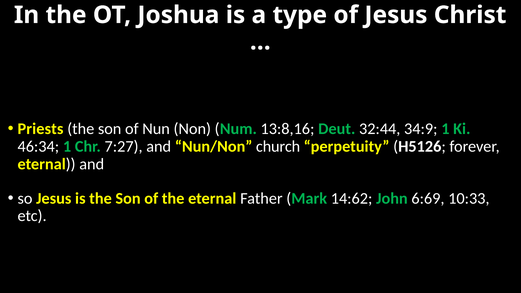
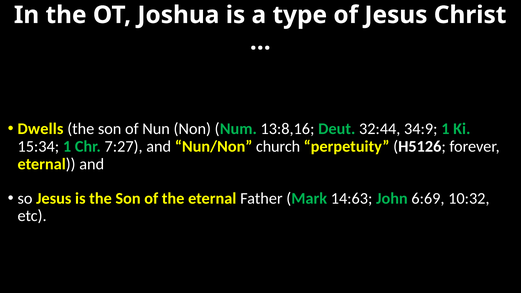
Priests: Priests -> Dwells
46:34: 46:34 -> 15:34
14:62: 14:62 -> 14:63
10:33: 10:33 -> 10:32
